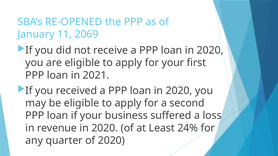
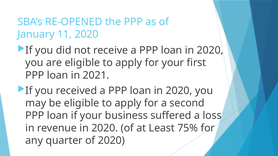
11 2069: 2069 -> 2020
24%: 24% -> 75%
